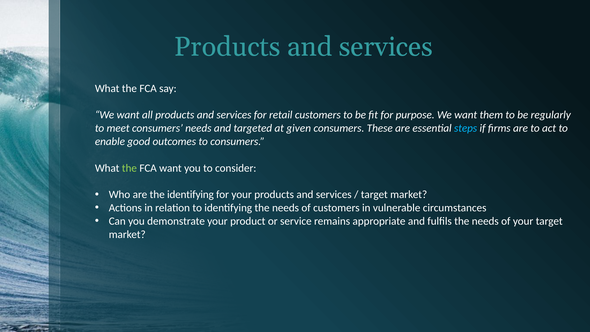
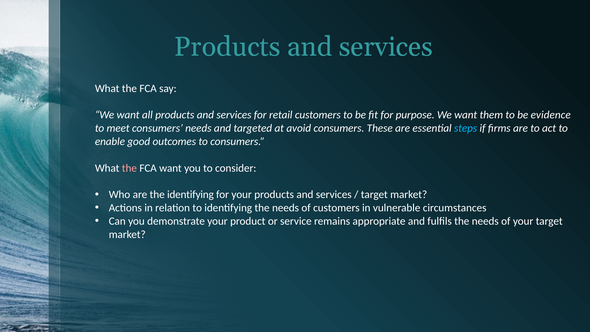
regularly: regularly -> evidence
given: given -> avoid
the at (129, 168) colour: light green -> pink
